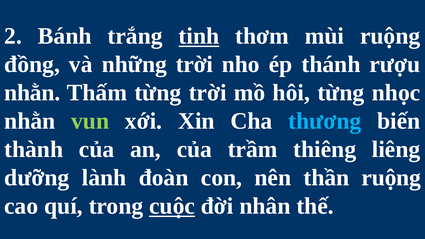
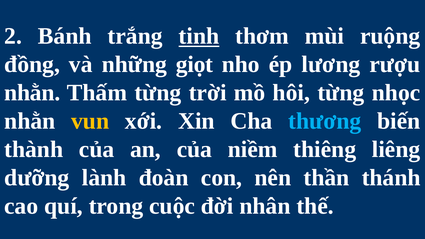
những trời: trời -> giọt
thánh: thánh -> lương
vun colour: light green -> yellow
trầm: trầm -> niềm
thần ruộng: ruộng -> thánh
cuộc underline: present -> none
